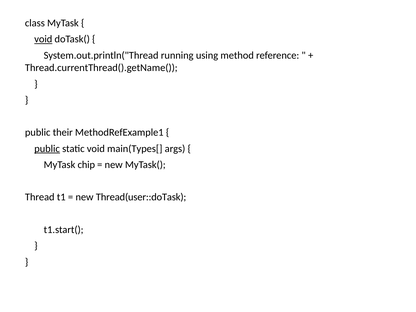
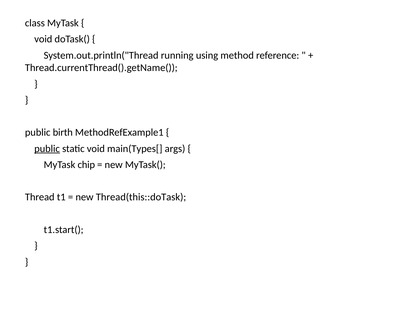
void at (43, 39) underline: present -> none
their: their -> birth
Thread(user::doTask: Thread(user::doTask -> Thread(this::doTask
